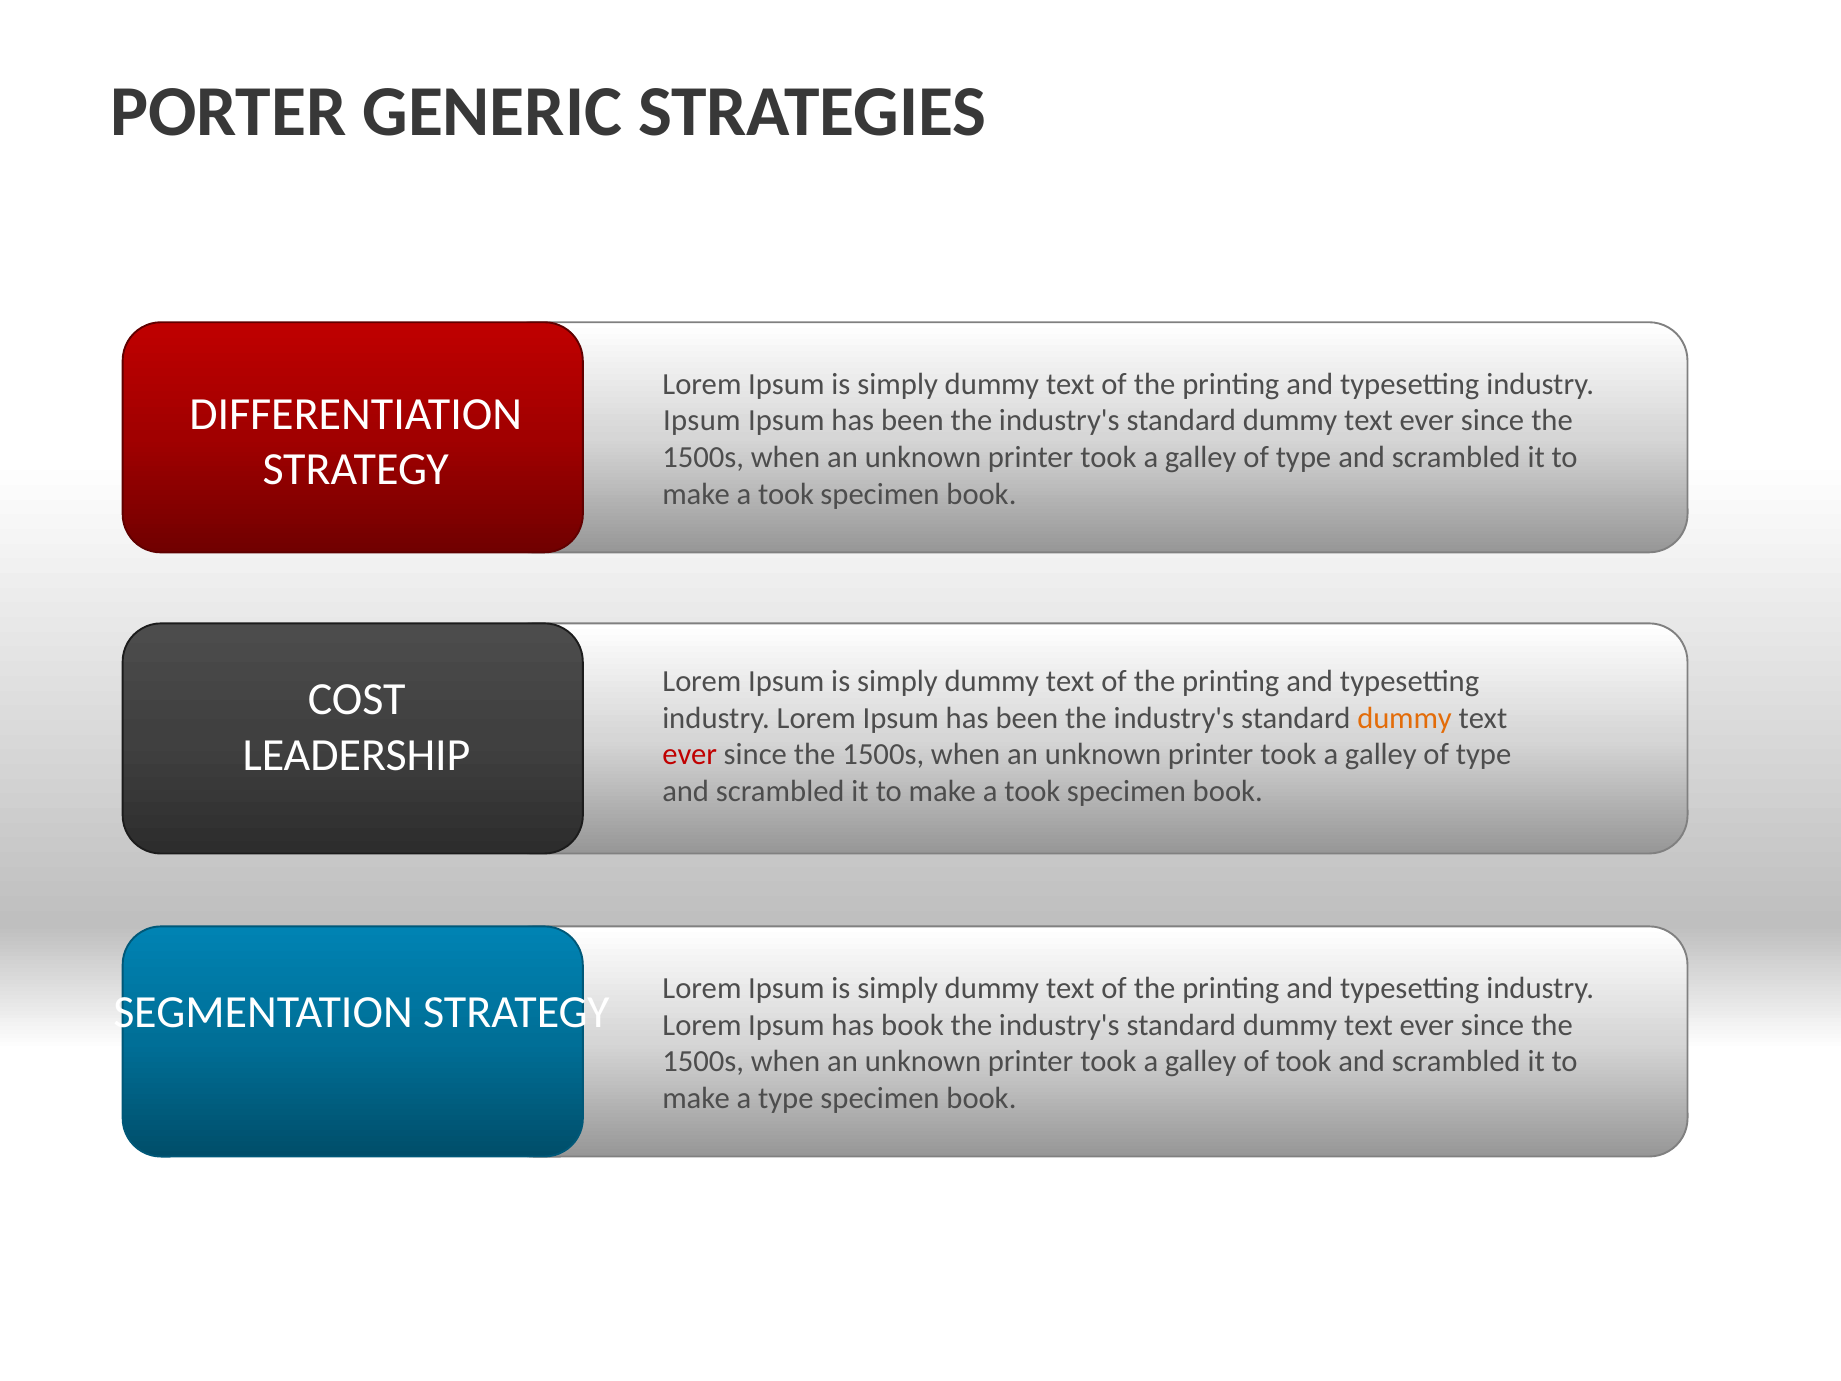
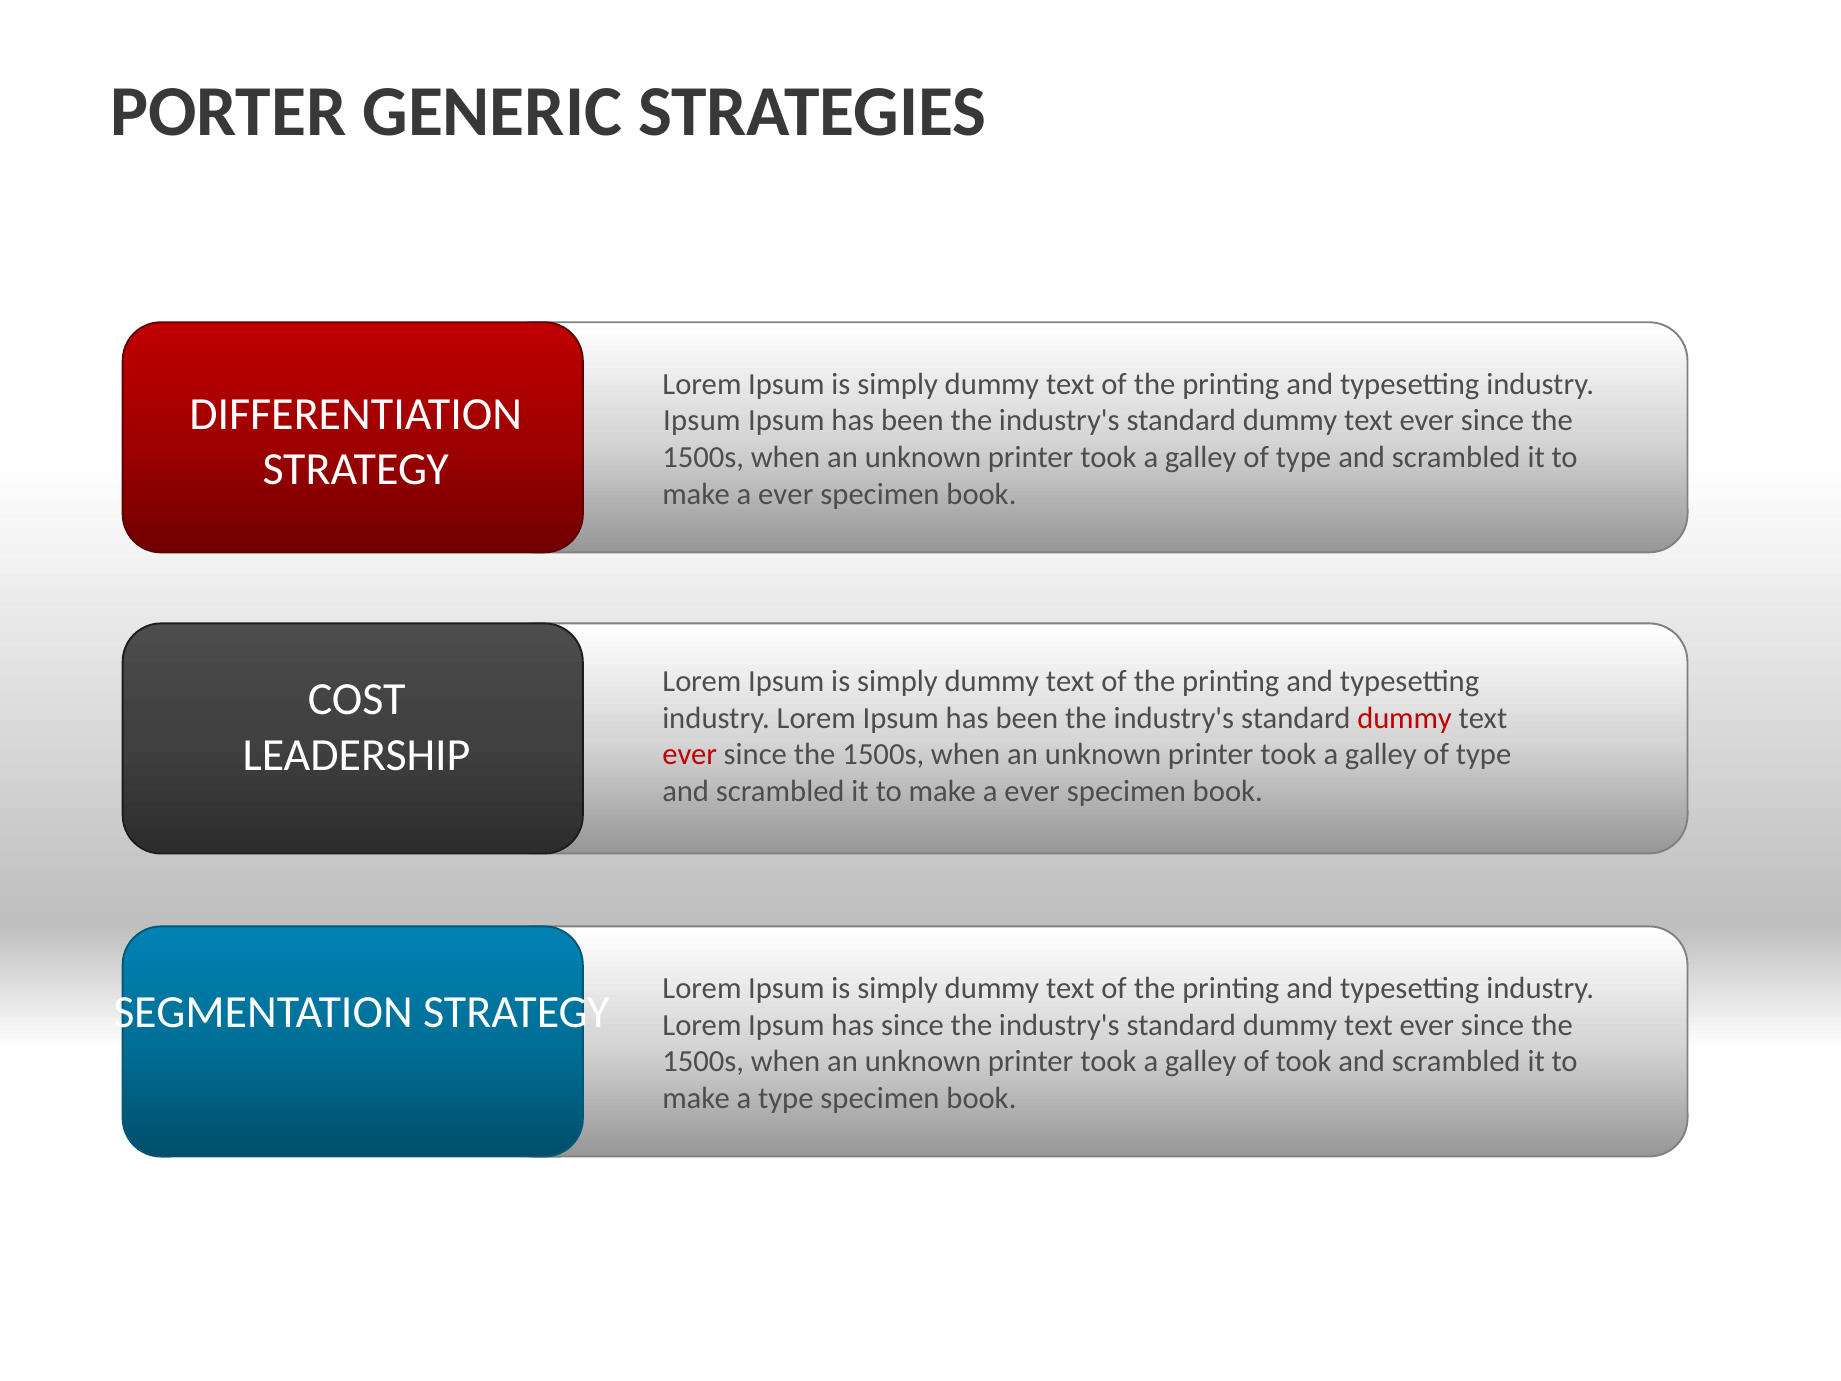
took at (786, 494): took -> ever
dummy at (1405, 718) colour: orange -> red
took at (1032, 792): took -> ever
has book: book -> since
